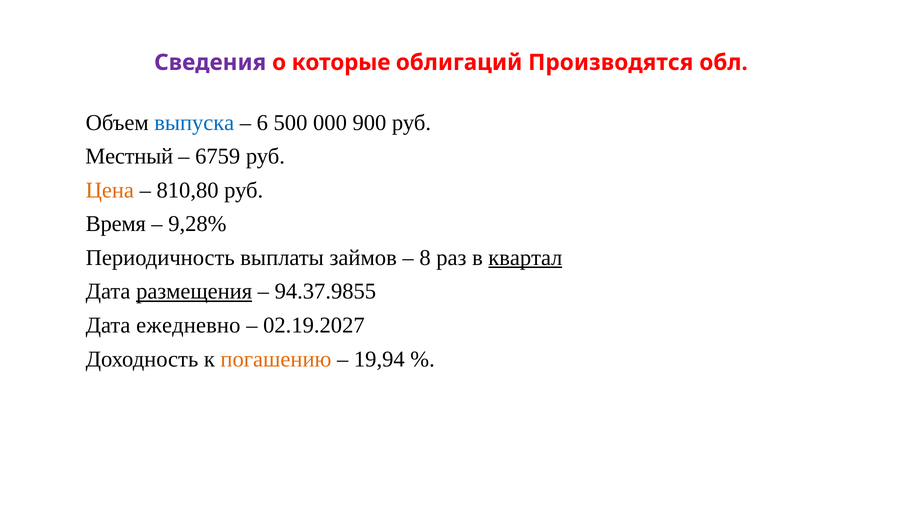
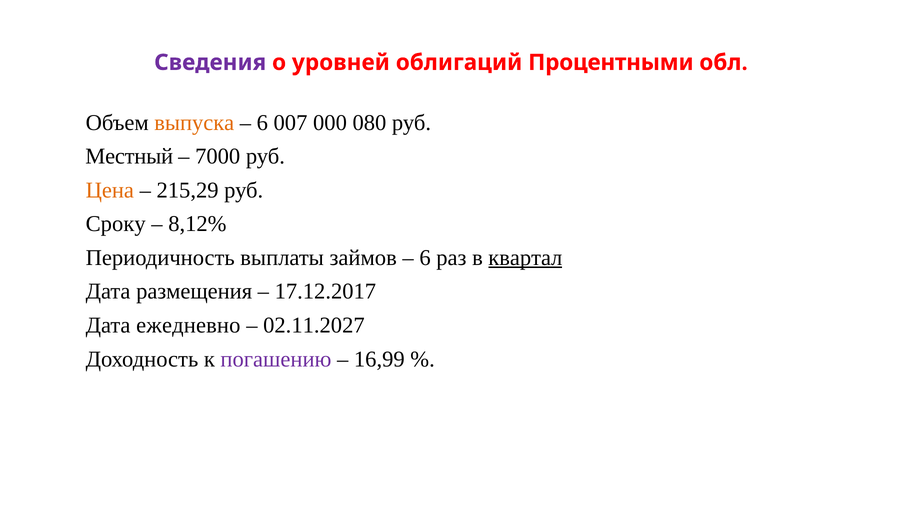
которые: которые -> уровней
Производятся: Производятся -> Процентными
выпуска colour: blue -> orange
500: 500 -> 007
900: 900 -> 080
6759: 6759 -> 7000
810,80: 810,80 -> 215,29
Время: Время -> Сроку
9,28%: 9,28% -> 8,12%
8 at (425, 257): 8 -> 6
размещения underline: present -> none
94.37.9855: 94.37.9855 -> 17.12.2017
02.19.2027: 02.19.2027 -> 02.11.2027
погашению colour: orange -> purple
19,94: 19,94 -> 16,99
